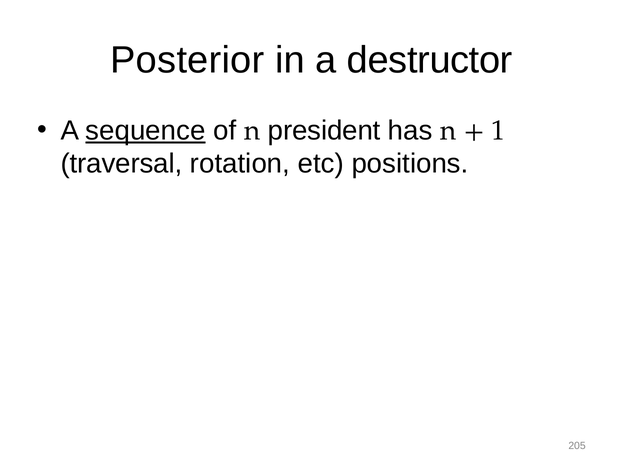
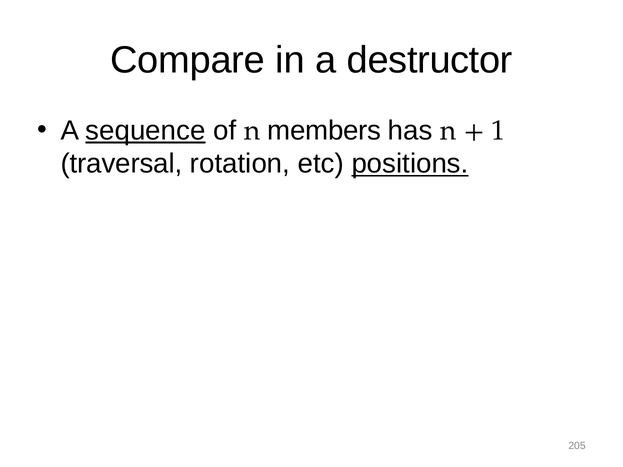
Posterior: Posterior -> Compare
president: president -> members
positions underline: none -> present
